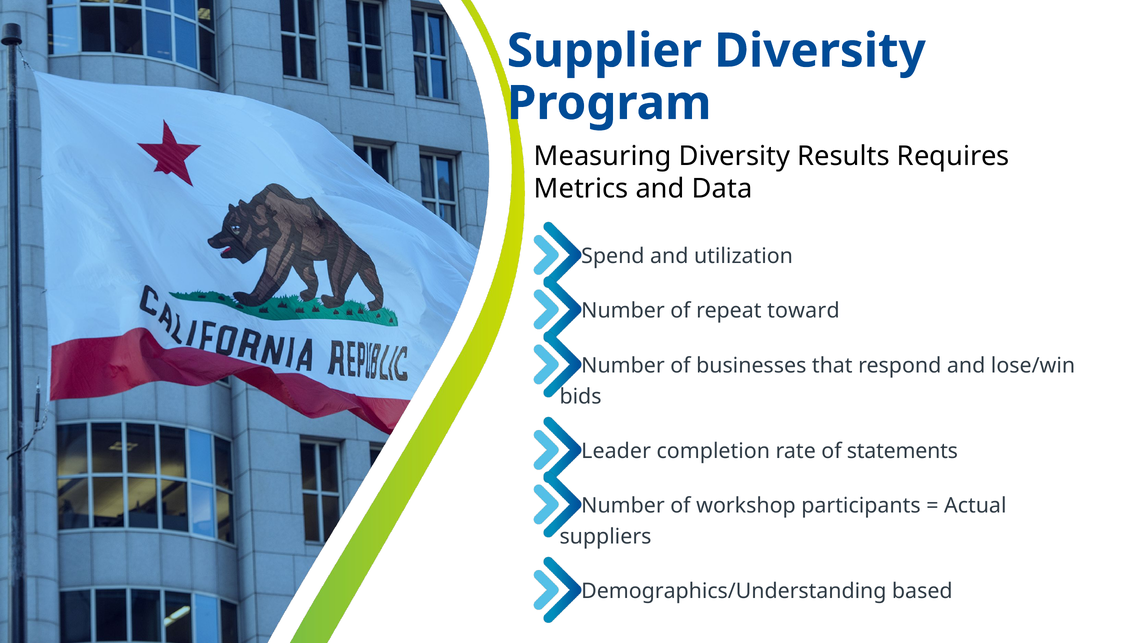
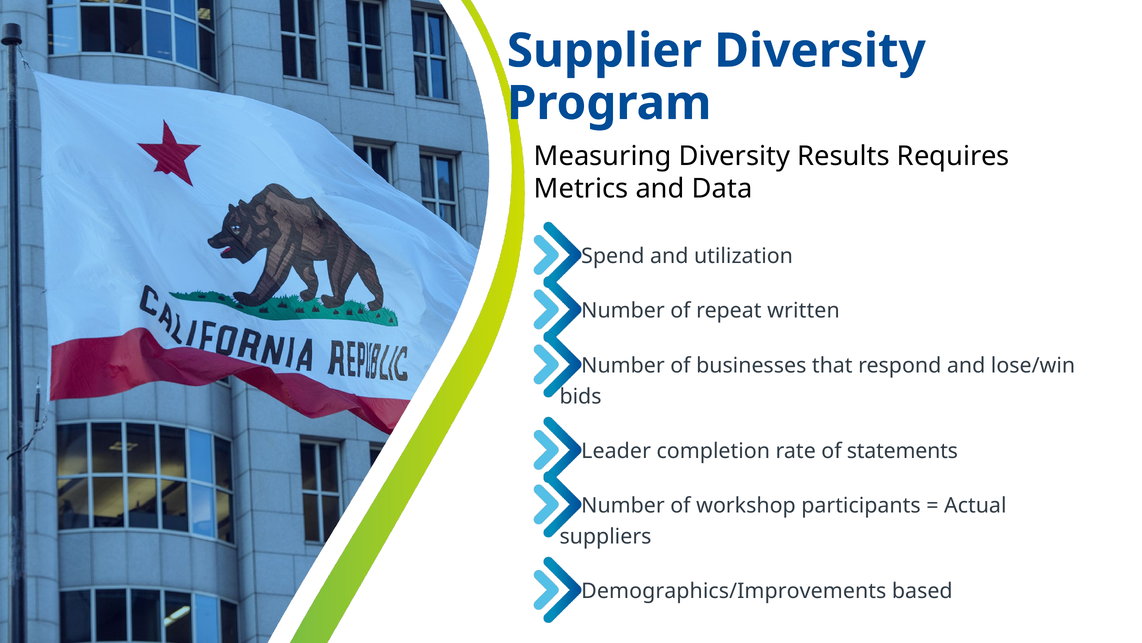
toward: toward -> written
Demographics/Understanding: Demographics/Understanding -> Demographics/Improvements
